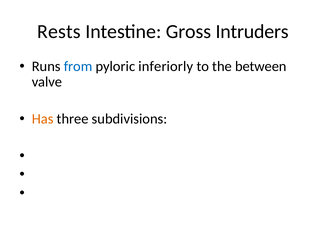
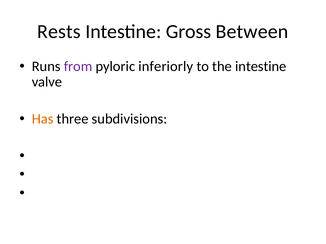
Intruders: Intruders -> Between
from colour: blue -> purple
the between: between -> intestine
